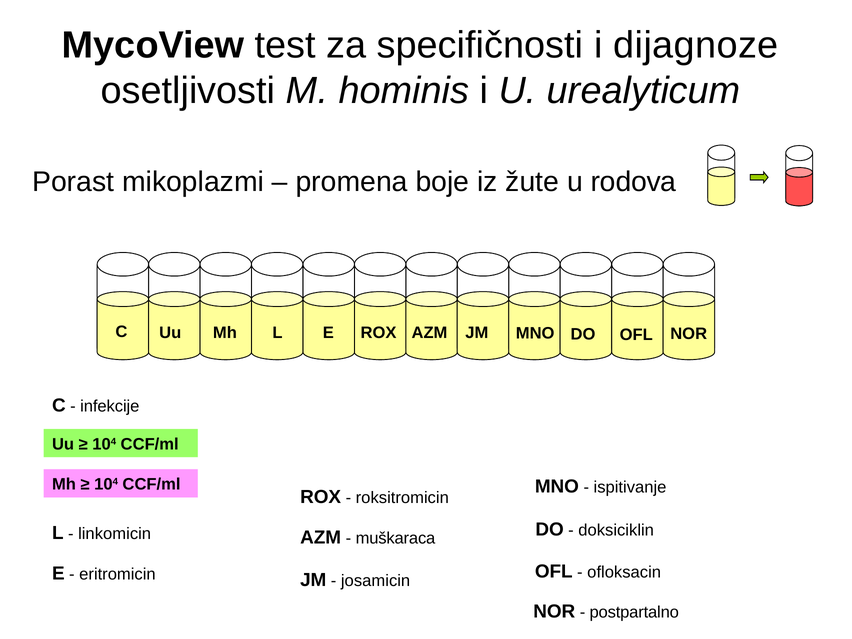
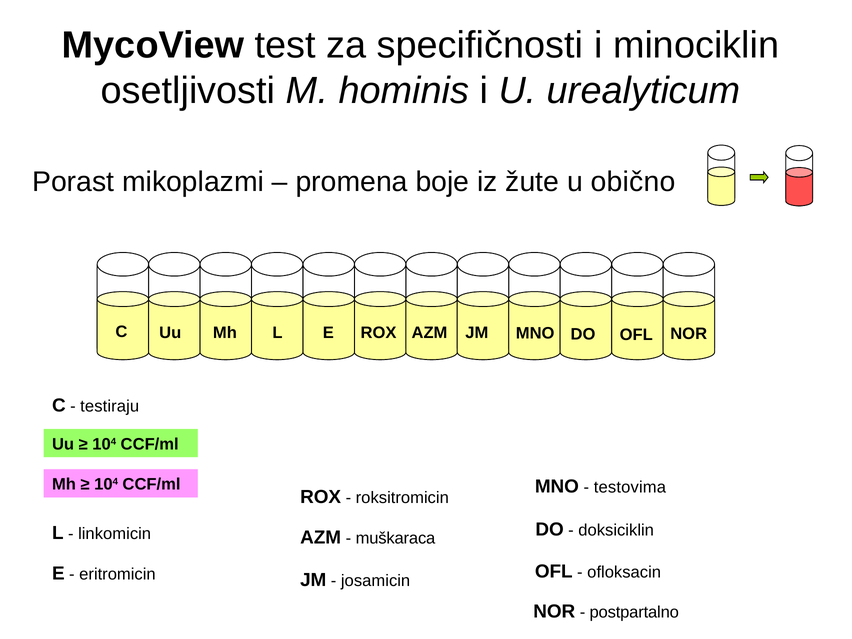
dijagnoze: dijagnoze -> minociklin
rodova: rodova -> obično
infekcije: infekcije -> testiraju
ispitivanje: ispitivanje -> testovima
